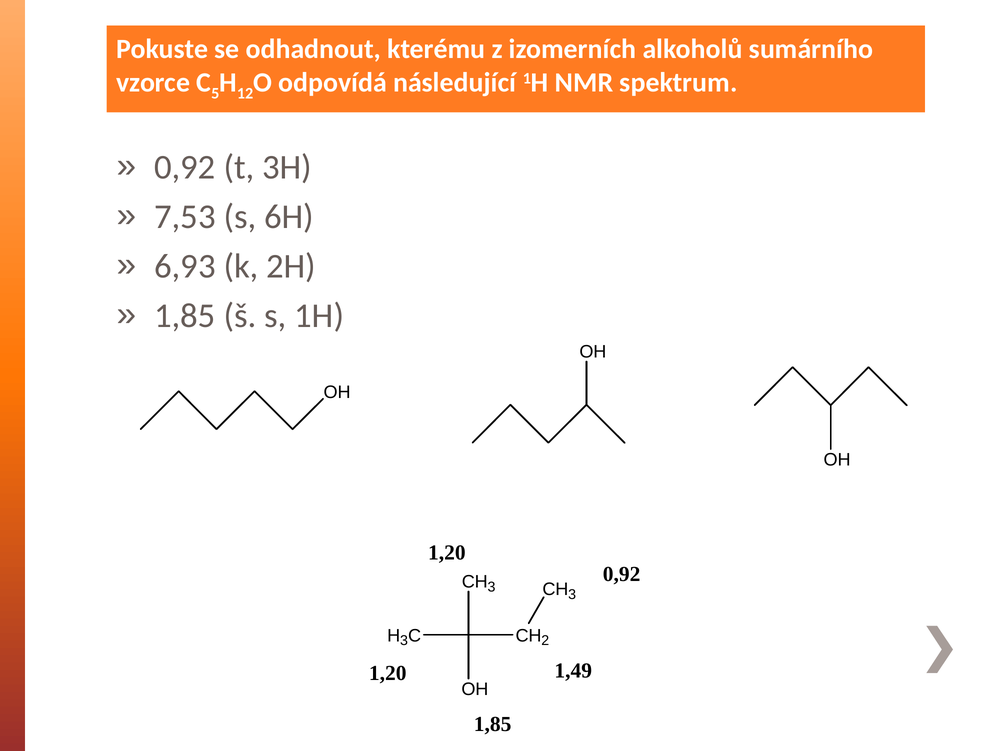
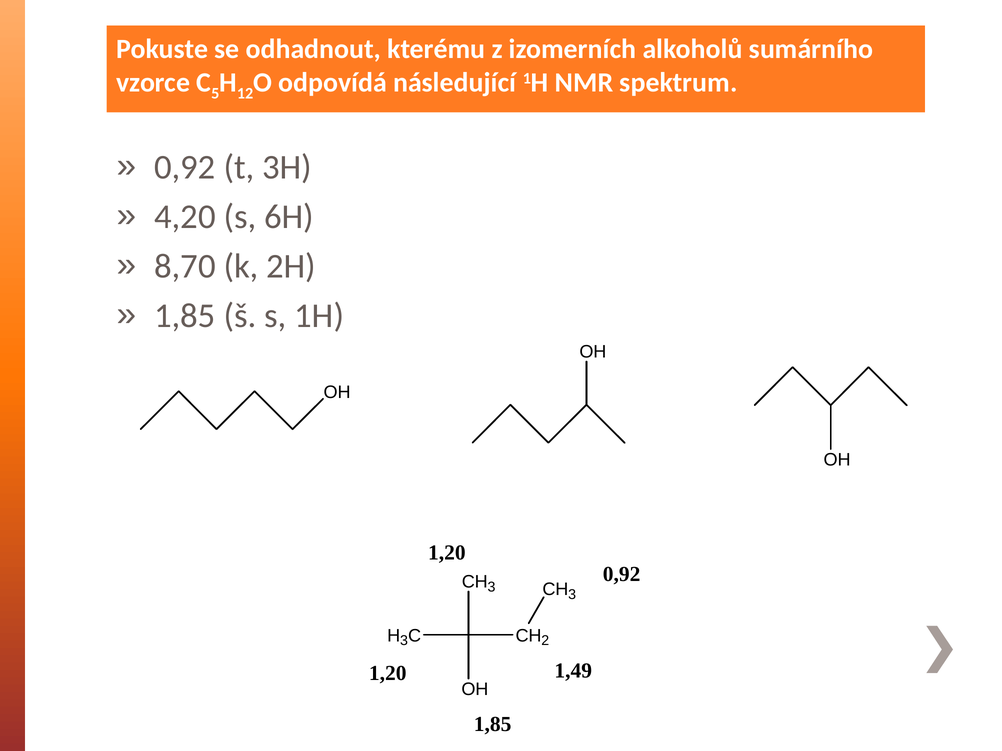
7,53: 7,53 -> 4,20
6,93: 6,93 -> 8,70
